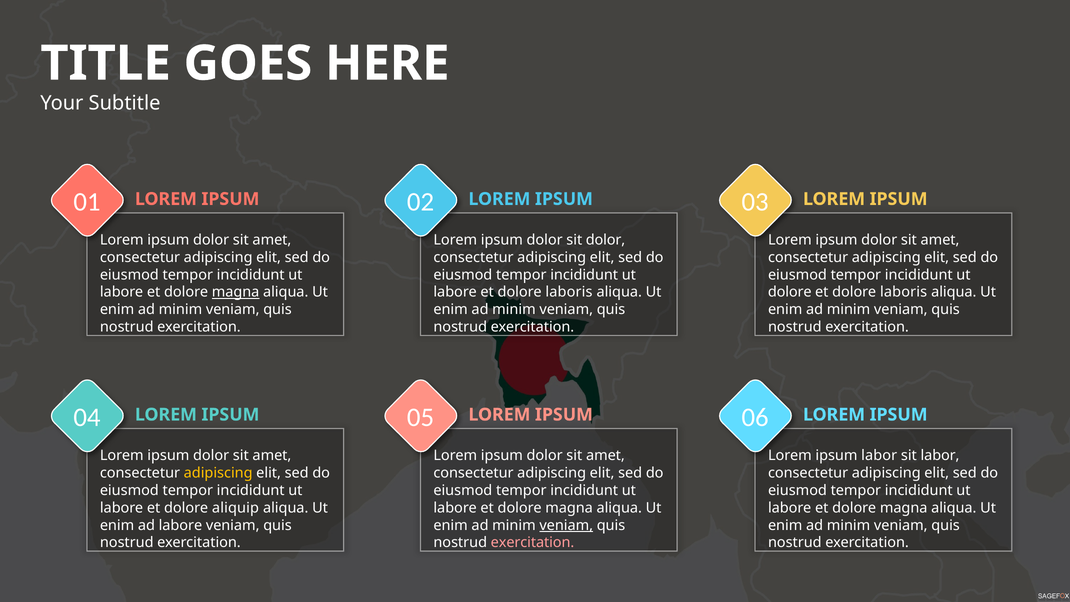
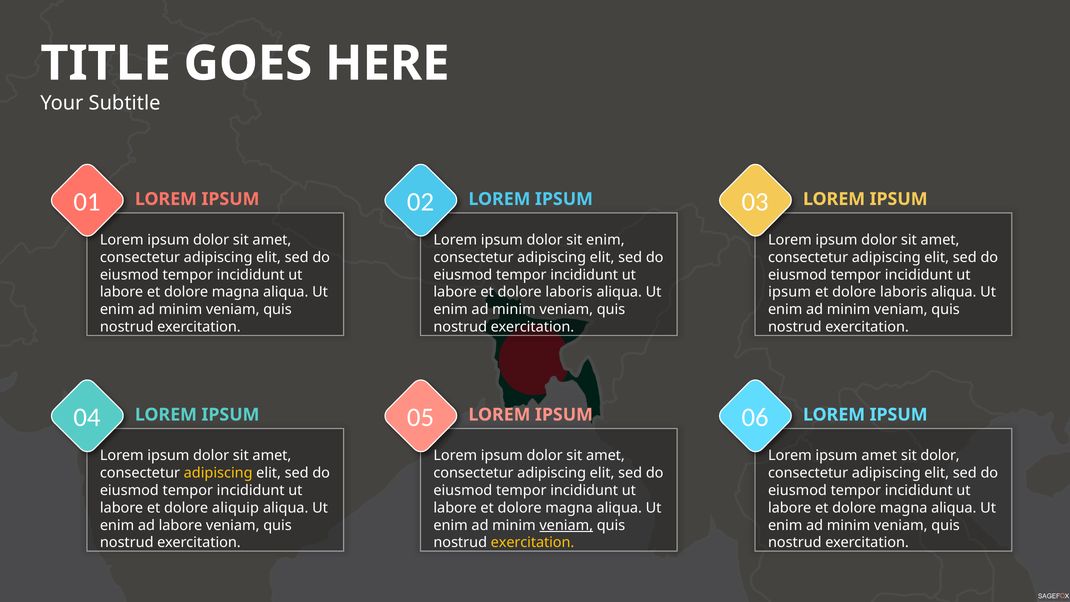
sit dolor: dolor -> enim
magna at (236, 292) underline: present -> none
dolore at (790, 292): dolore -> ipsum
ipsum labor: labor -> amet
sit labor: labor -> dolor
exercitation at (533, 543) colour: pink -> yellow
